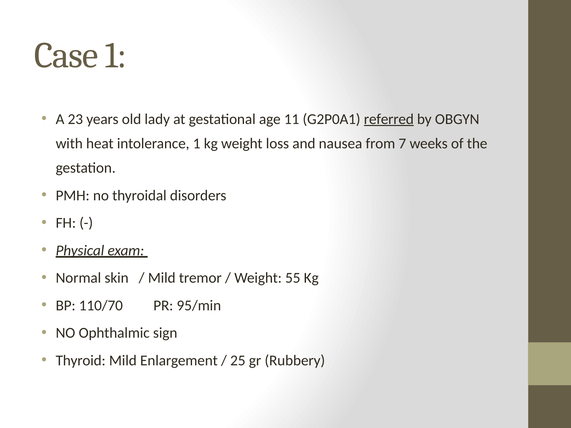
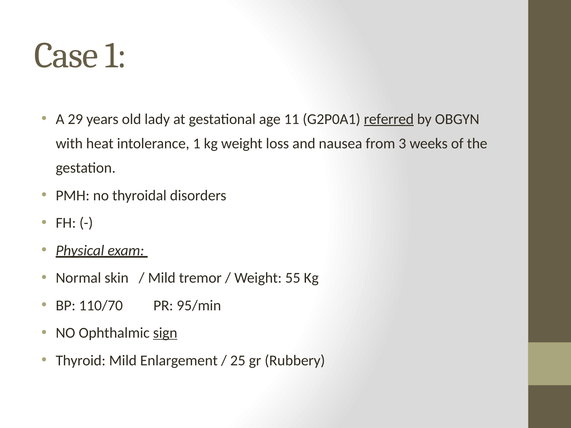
23: 23 -> 29
7: 7 -> 3
sign underline: none -> present
